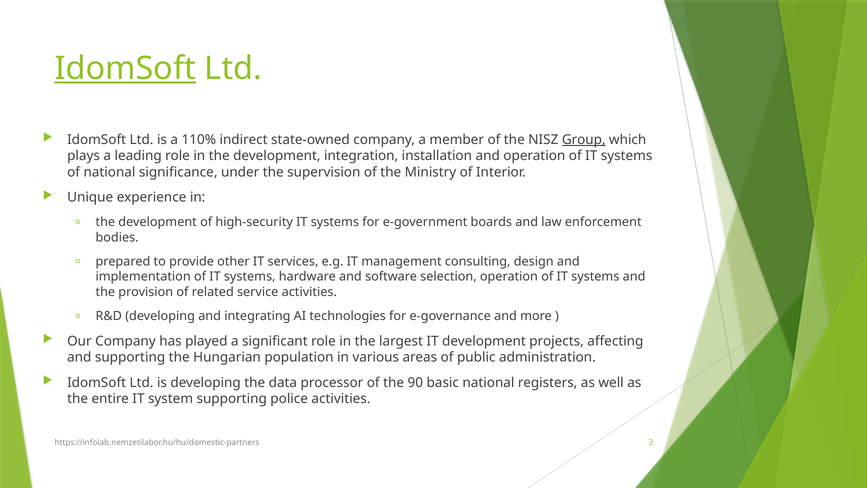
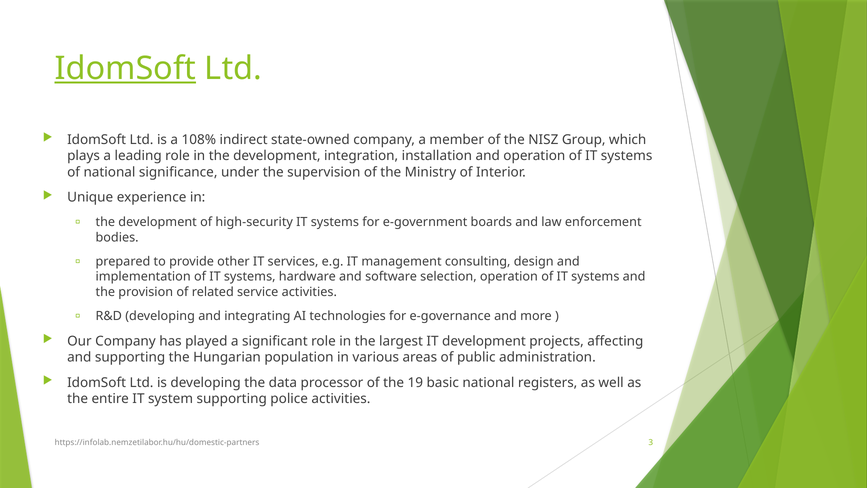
110%: 110% -> 108%
Group underline: present -> none
90: 90 -> 19
